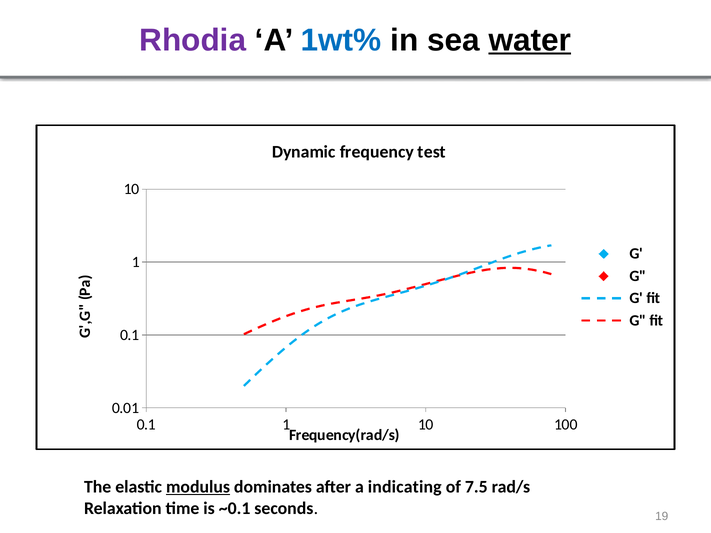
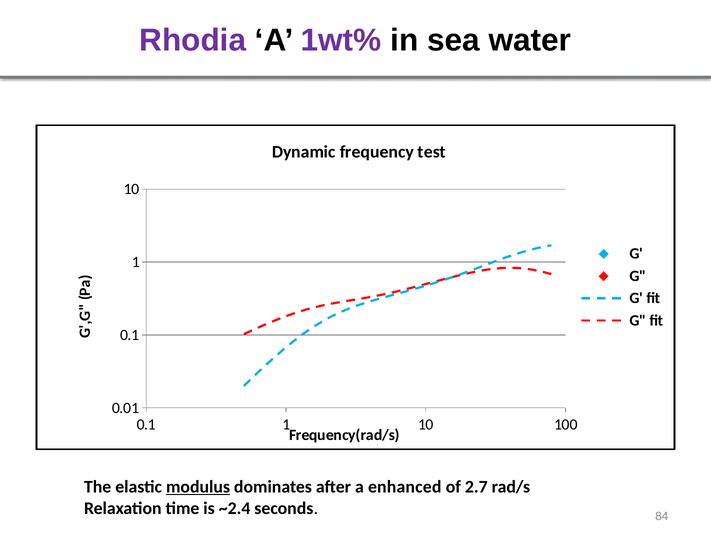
1wt% colour: blue -> purple
water underline: present -> none
indicating: indicating -> enhanced
7.5: 7.5 -> 2.7
~0.1: ~0.1 -> ~2.4
19: 19 -> 84
